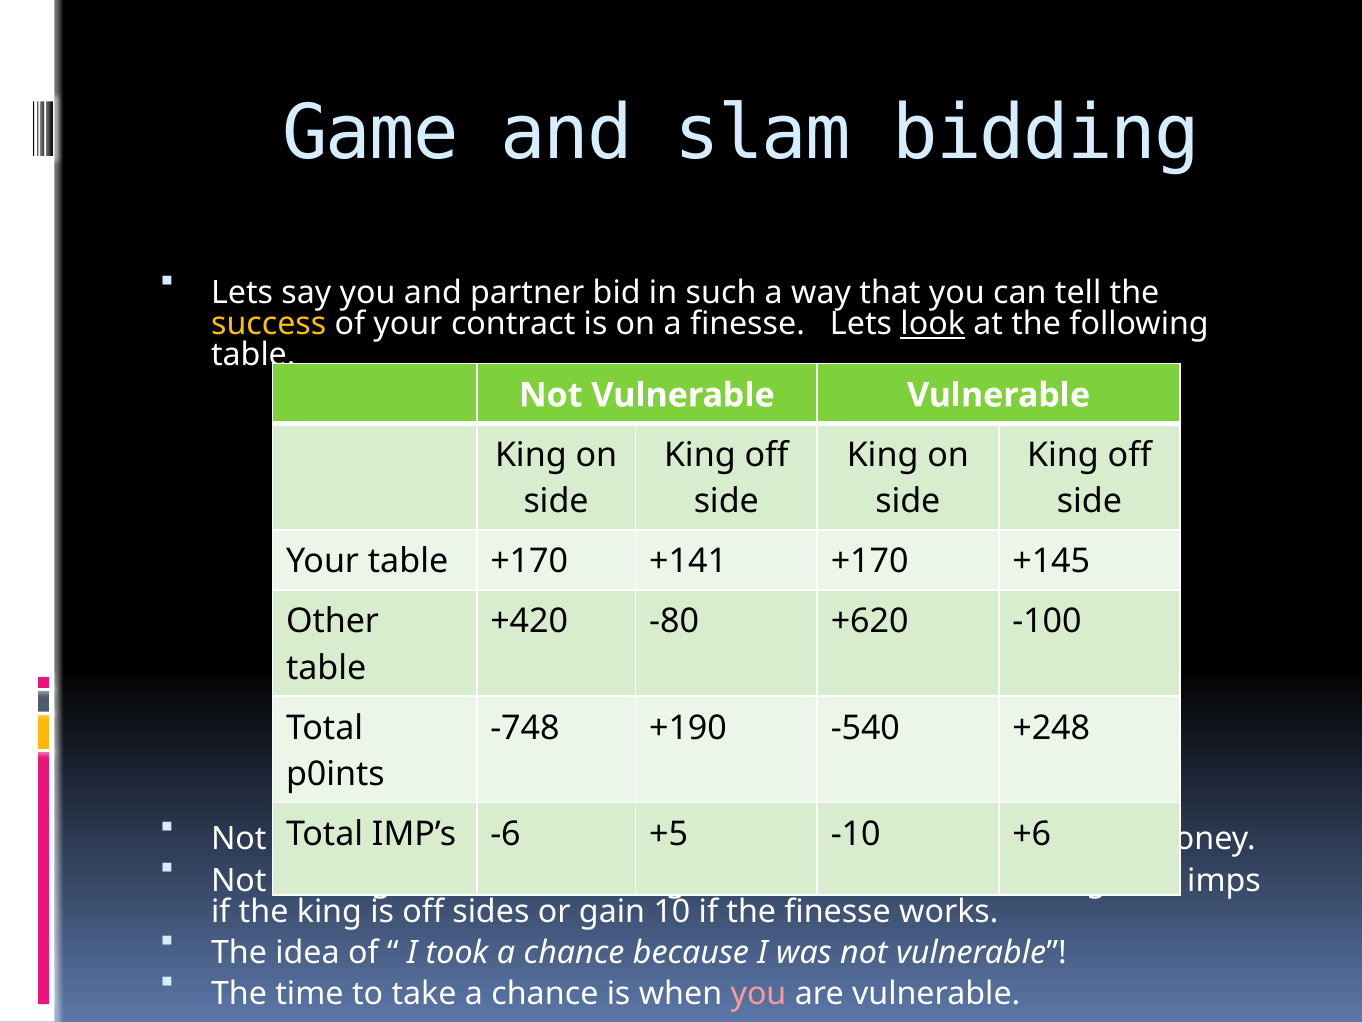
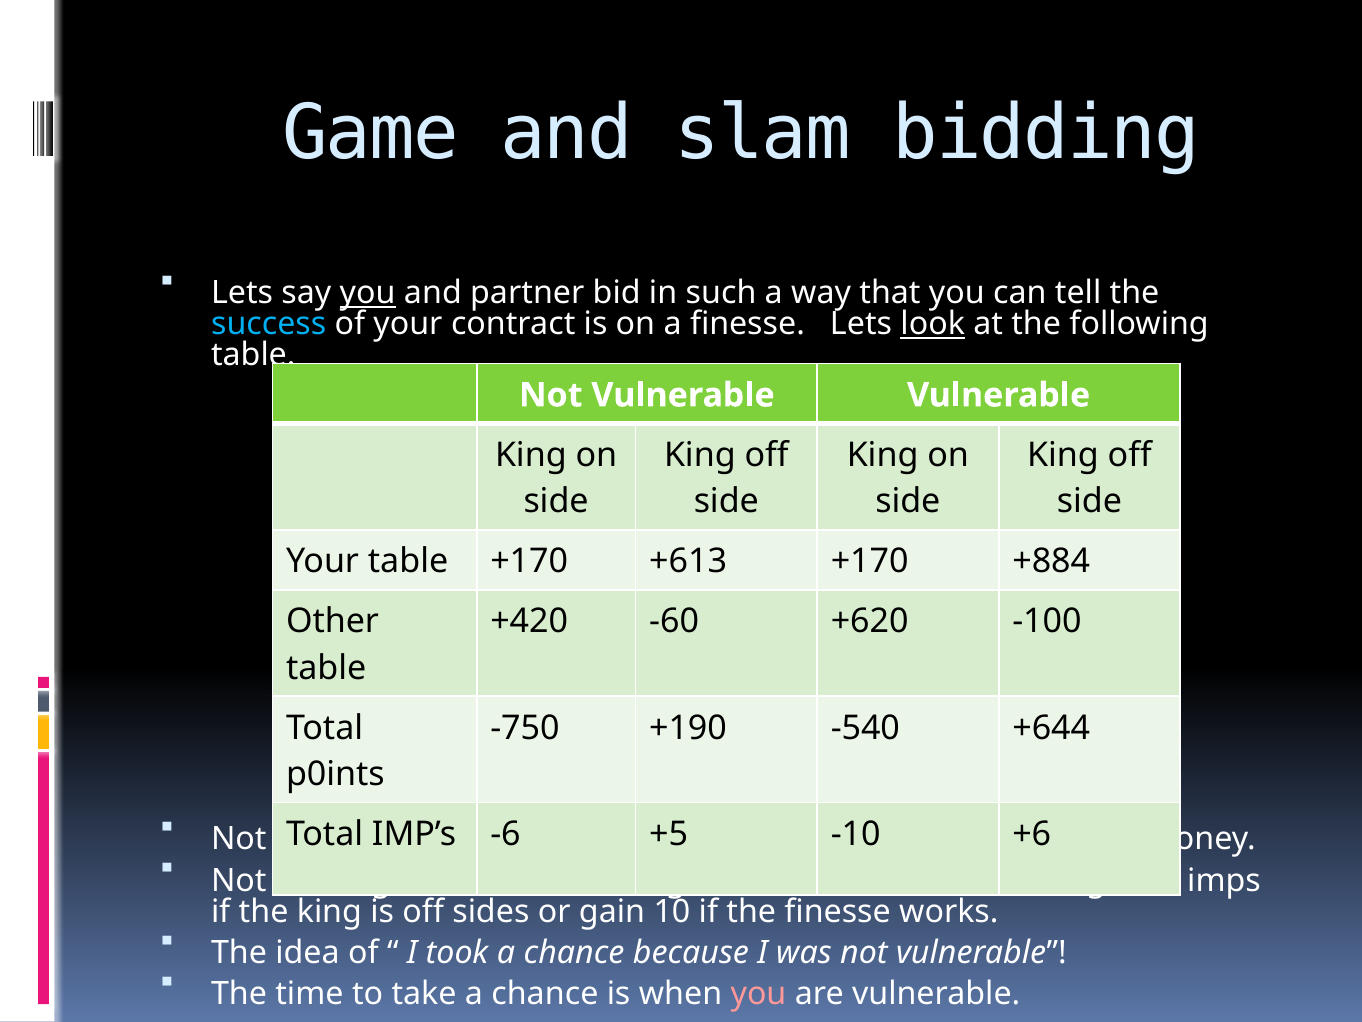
you at (368, 293) underline: none -> present
success colour: yellow -> light blue
+141: +141 -> +613
+145: +145 -> +884
-80: -80 -> -60
-748: -748 -> -750
+248: +248 -> +644
